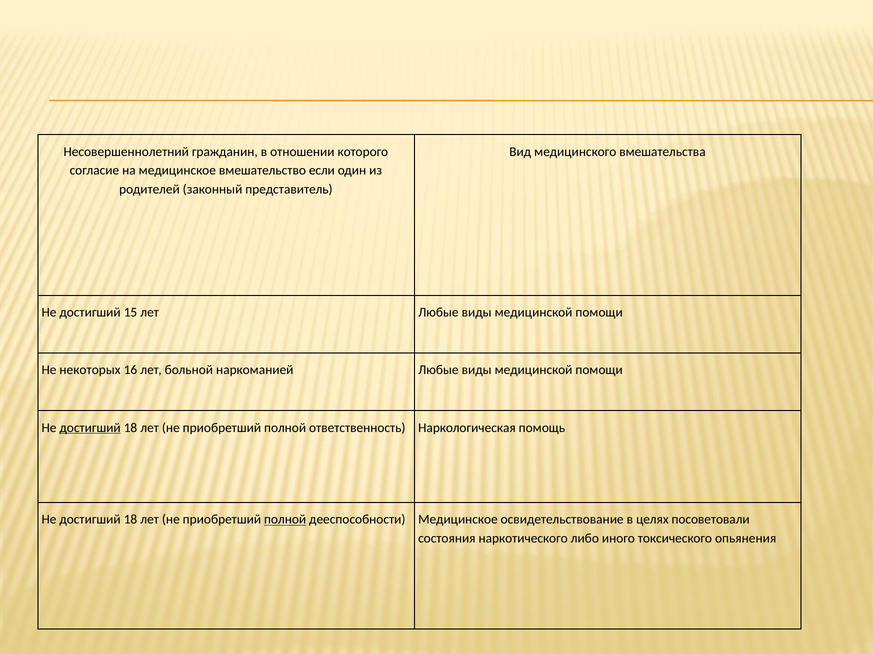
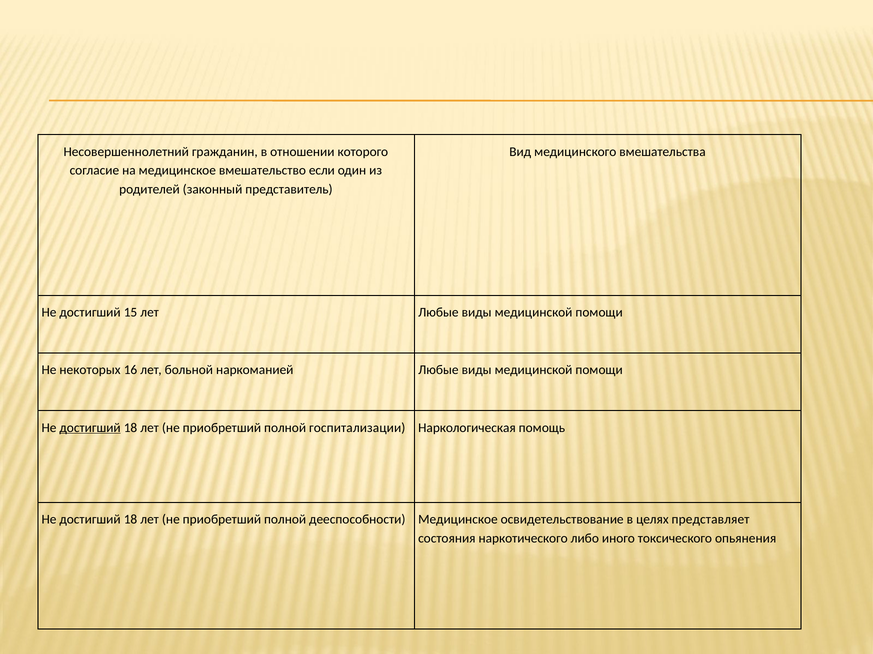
ответственность: ответственность -> госпитализации
полной at (285, 520) underline: present -> none
посоветовали: посоветовали -> представляет
